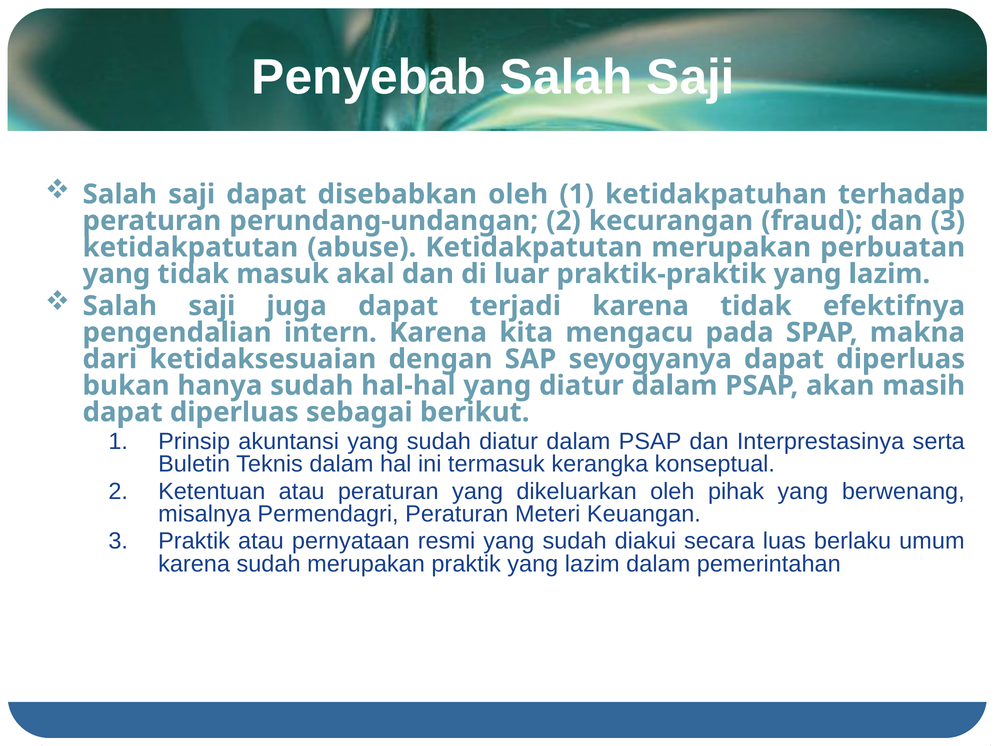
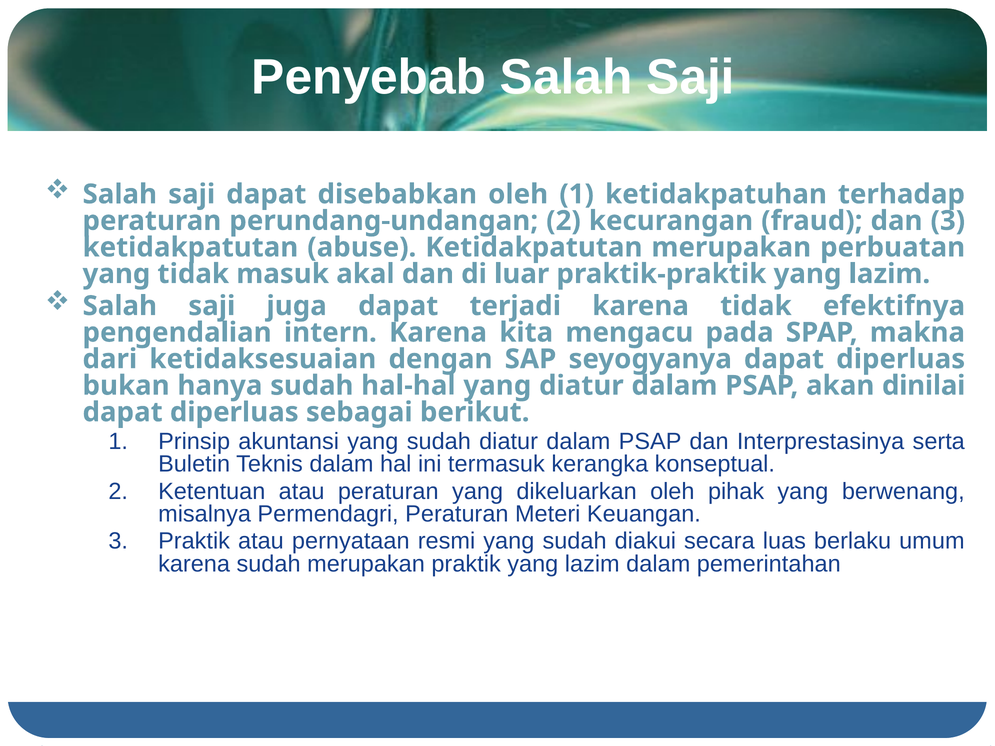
masih: masih -> dinilai
